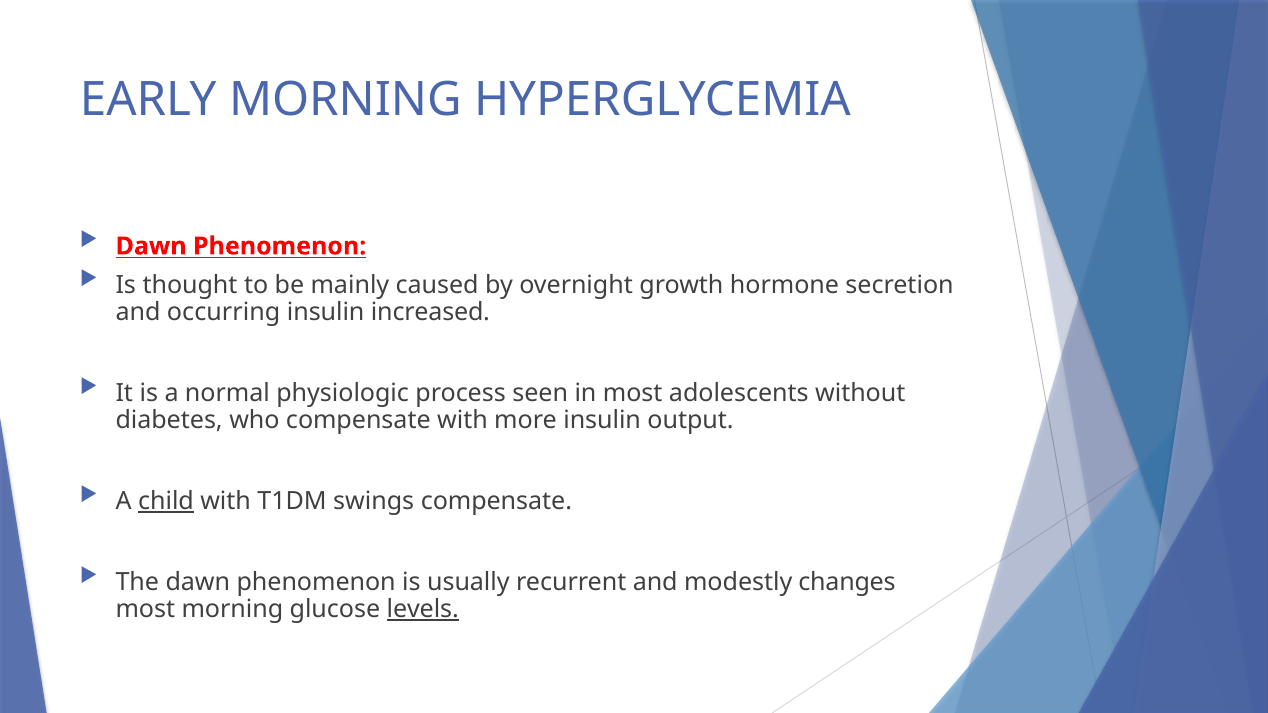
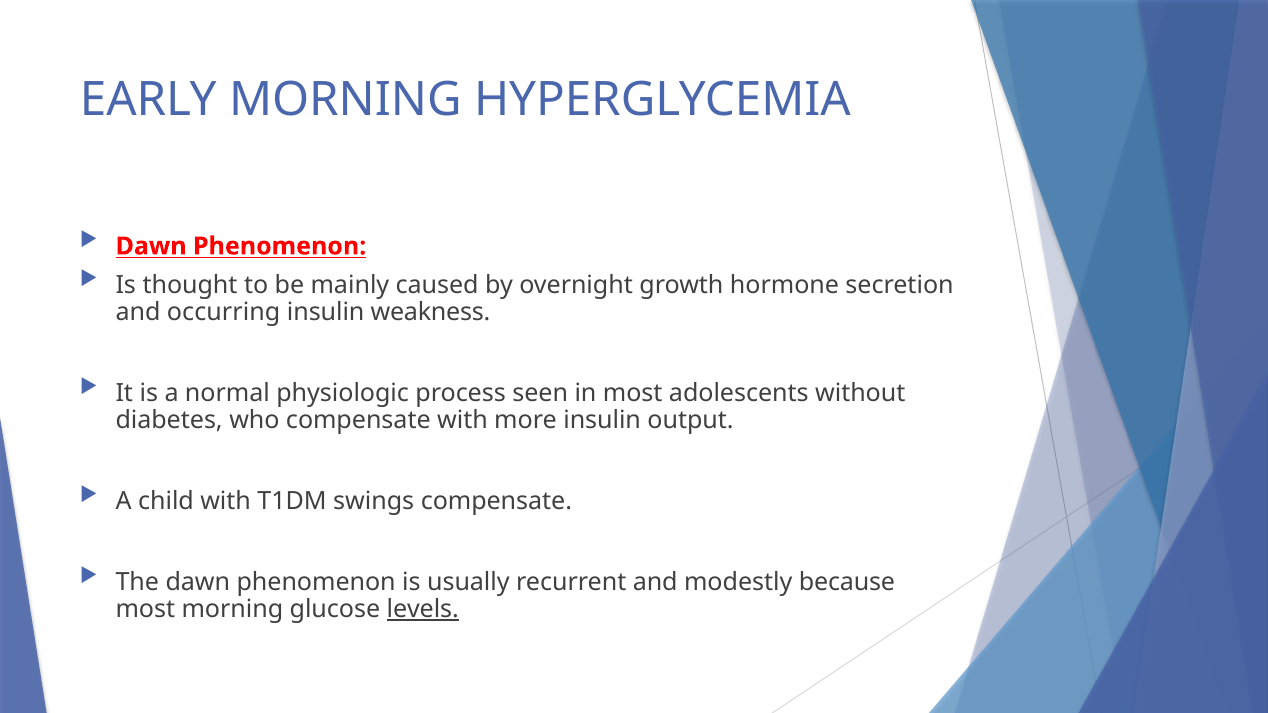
increased: increased -> weakness
child underline: present -> none
changes: changes -> because
